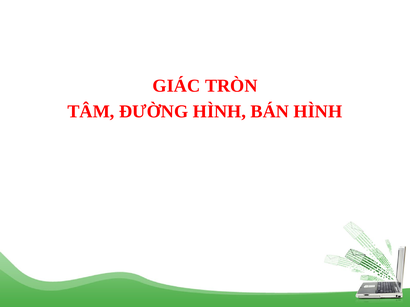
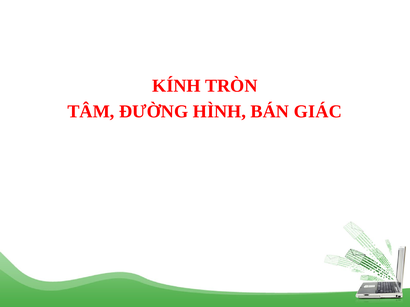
GIÁC: GIÁC -> KÍNH
BÁN HÌNH: HÌNH -> GIÁC
